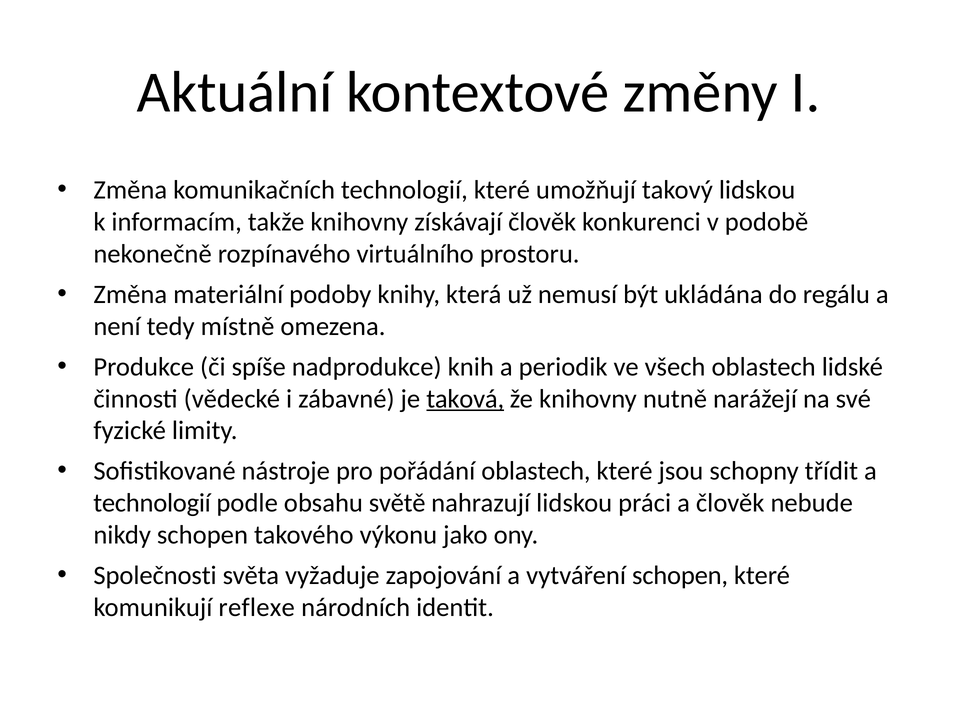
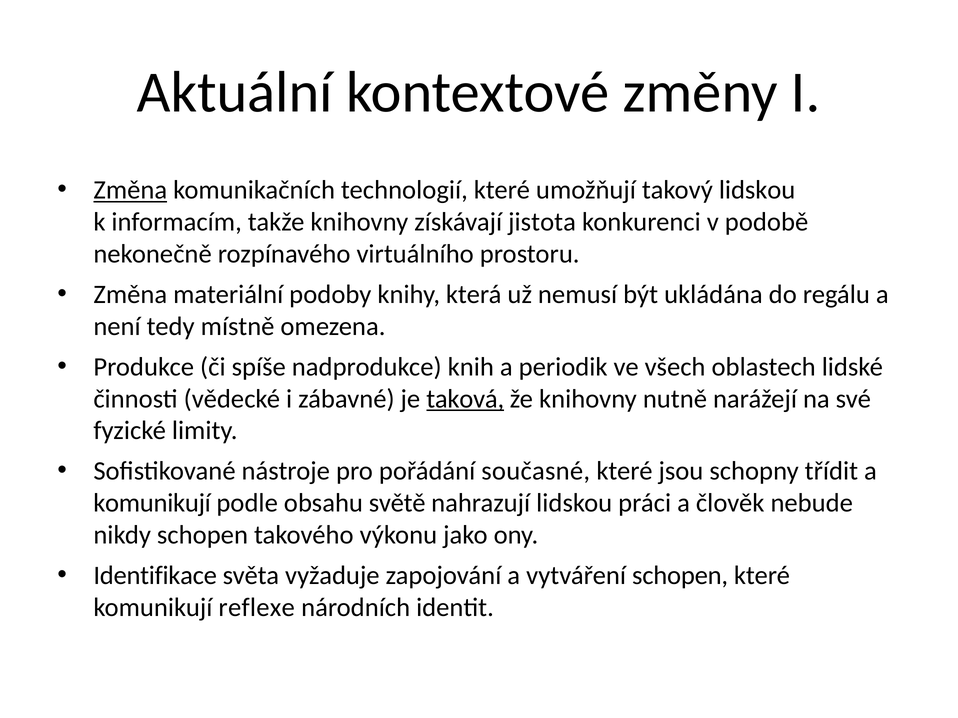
Změna at (130, 190) underline: none -> present
získávají člověk: člověk -> jistota
pořádání oblastech: oblastech -> současné
technologií at (152, 503): technologií -> komunikují
Společnosti: Společnosti -> Identifikace
